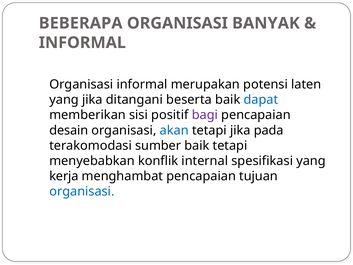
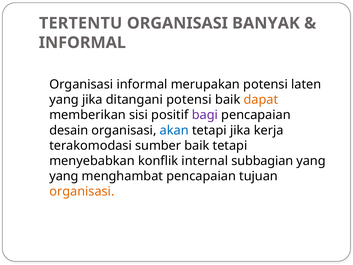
BEBERAPA: BEBERAPA -> TERTENTU
ditangani beserta: beserta -> potensi
dapat colour: blue -> orange
pada: pada -> kerja
spesifikasi: spesifikasi -> subbagian
kerja at (64, 176): kerja -> yang
organisasi at (82, 191) colour: blue -> orange
